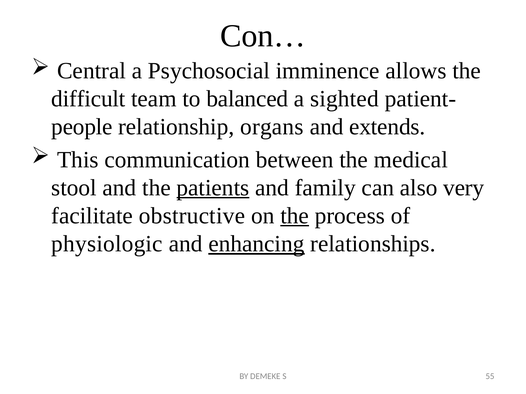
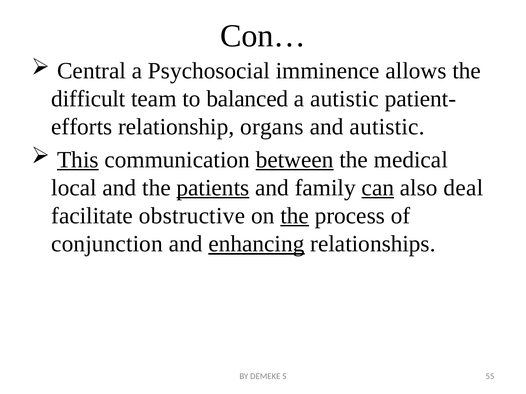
a sighted: sighted -> autistic
people: people -> efforts
and extends: extends -> autistic
This underline: none -> present
between underline: none -> present
stool: stool -> local
can underline: none -> present
very: very -> deal
physiologic: physiologic -> conjunction
